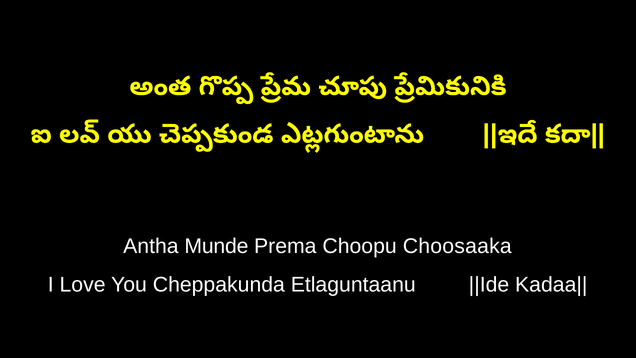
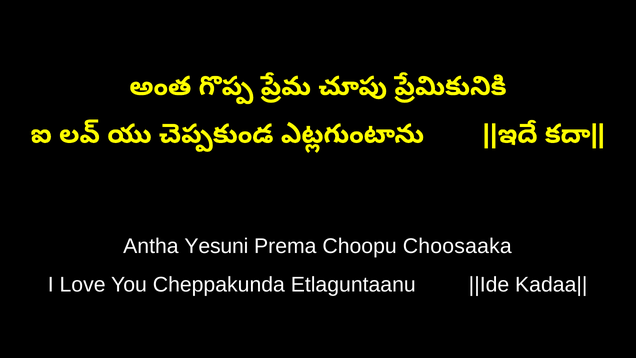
Munde: Munde -> Yesuni
